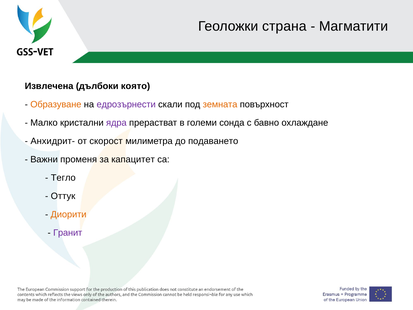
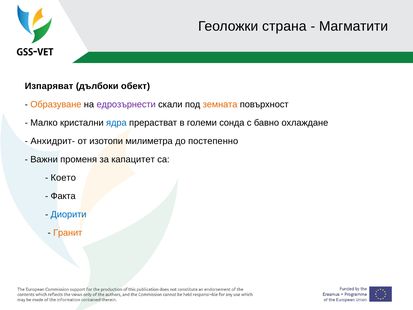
Извлечена: Извлечена -> Изпаряват
която: която -> обект
ядра colour: purple -> blue
скорост: скорост -> изотопи
подаването: подаването -> постепенно
Тегло: Тегло -> Което
Оттук: Оттук -> Факта
Диорити colour: orange -> blue
Гранит colour: purple -> orange
